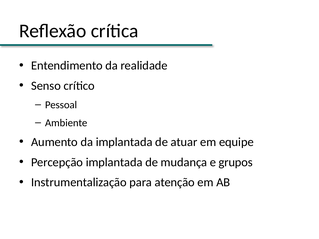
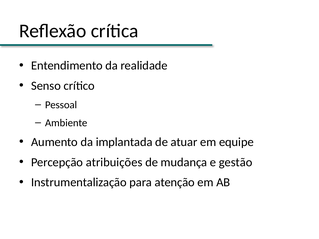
Percepção implantada: implantada -> atribuições
grupos: grupos -> gestão
